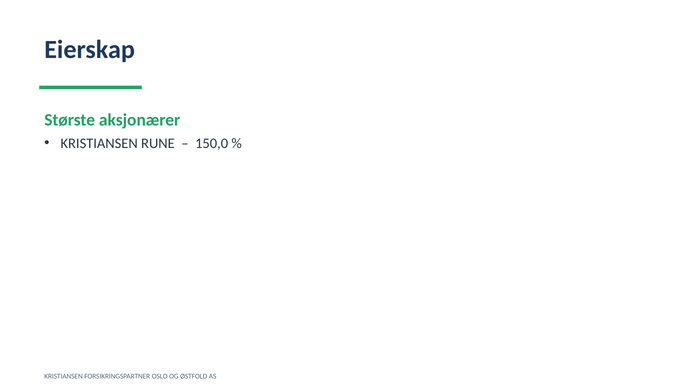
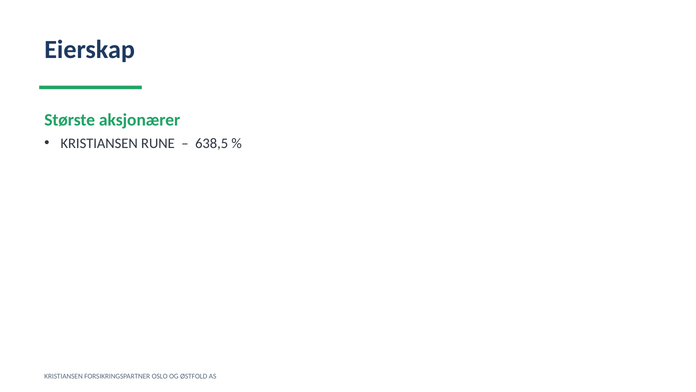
150,0: 150,0 -> 638,5
